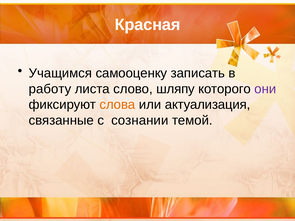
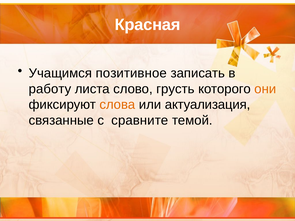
самооценку: самооценку -> позитивное
шляпу: шляпу -> грусть
они colour: purple -> orange
сознании: сознании -> сравните
